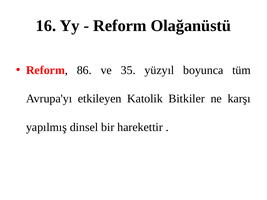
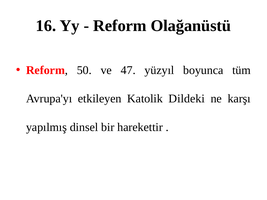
86: 86 -> 50
35: 35 -> 47
Bitkiler: Bitkiler -> Dildeki
